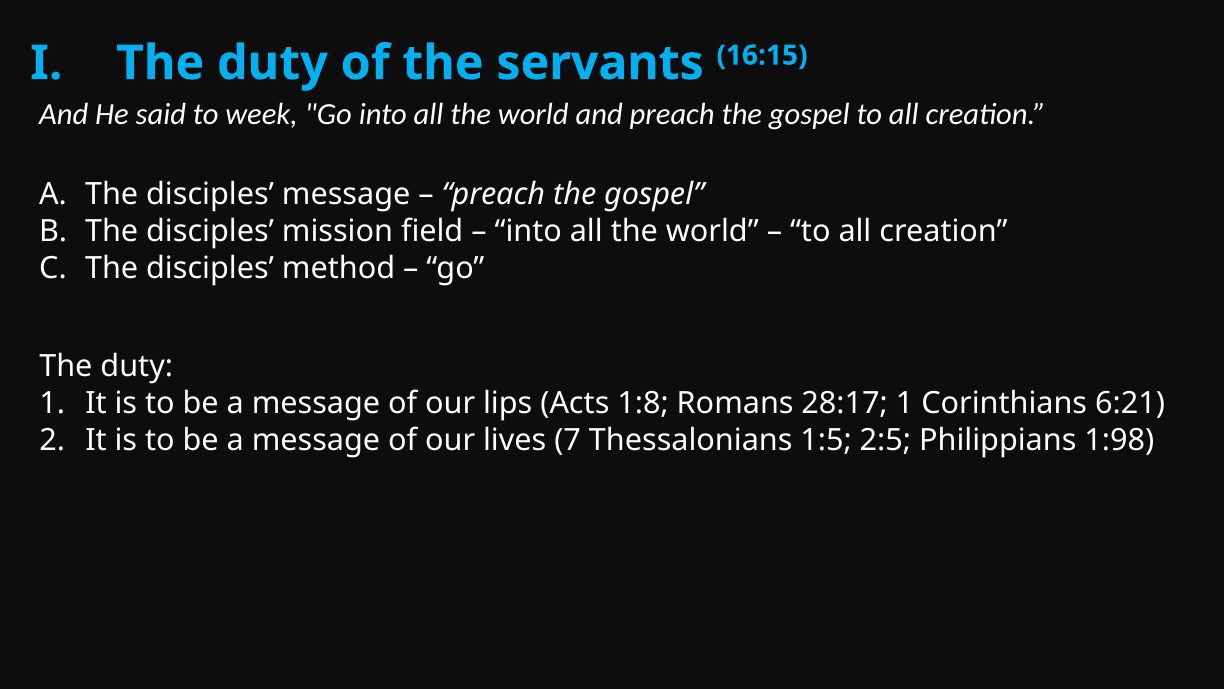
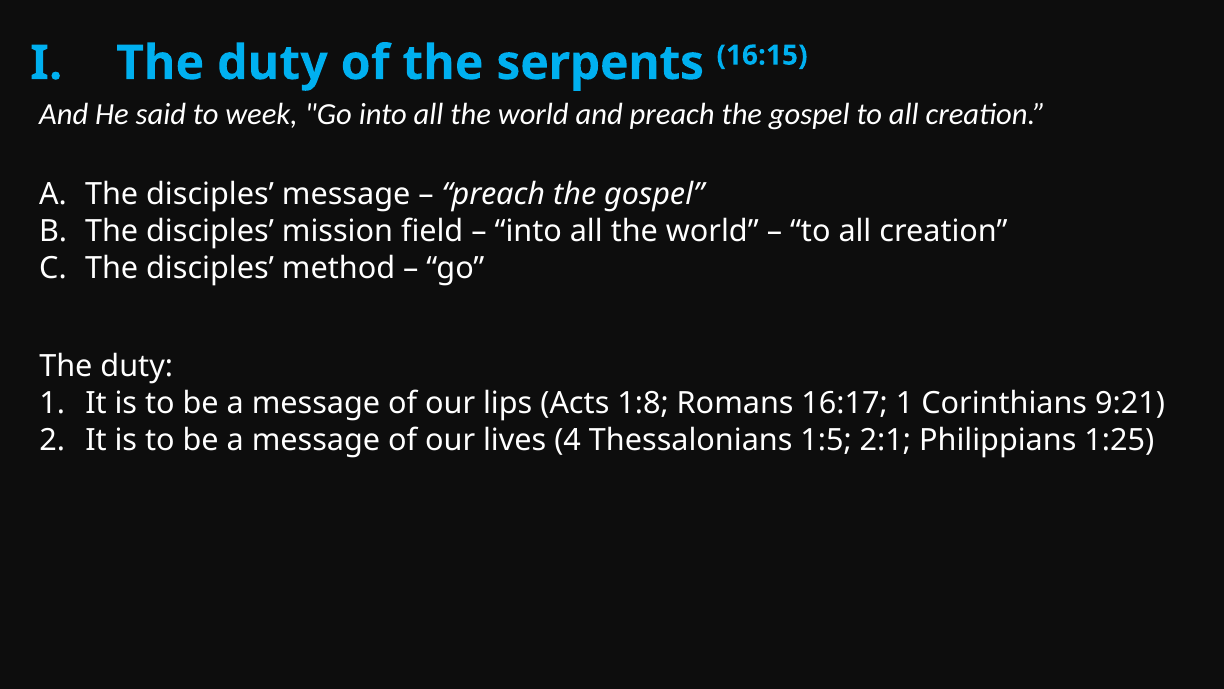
servants: servants -> serpents
28:17: 28:17 -> 16:17
6:21: 6:21 -> 9:21
7: 7 -> 4
2:5: 2:5 -> 2:1
1:98: 1:98 -> 1:25
